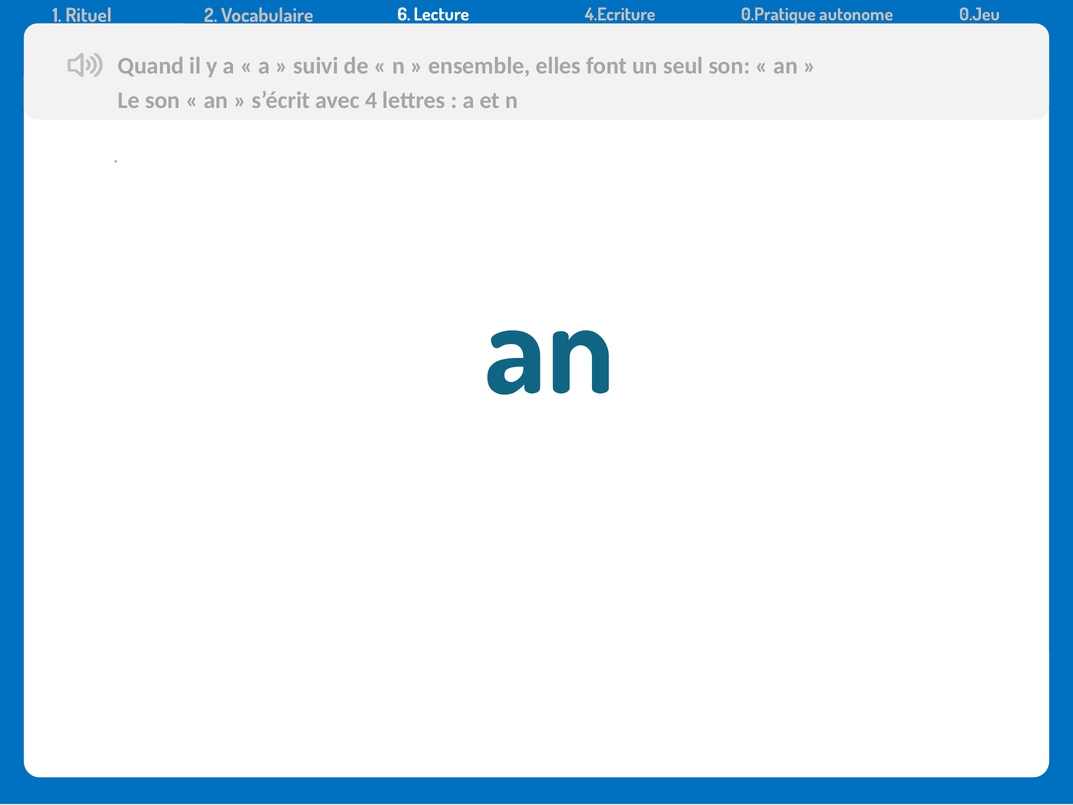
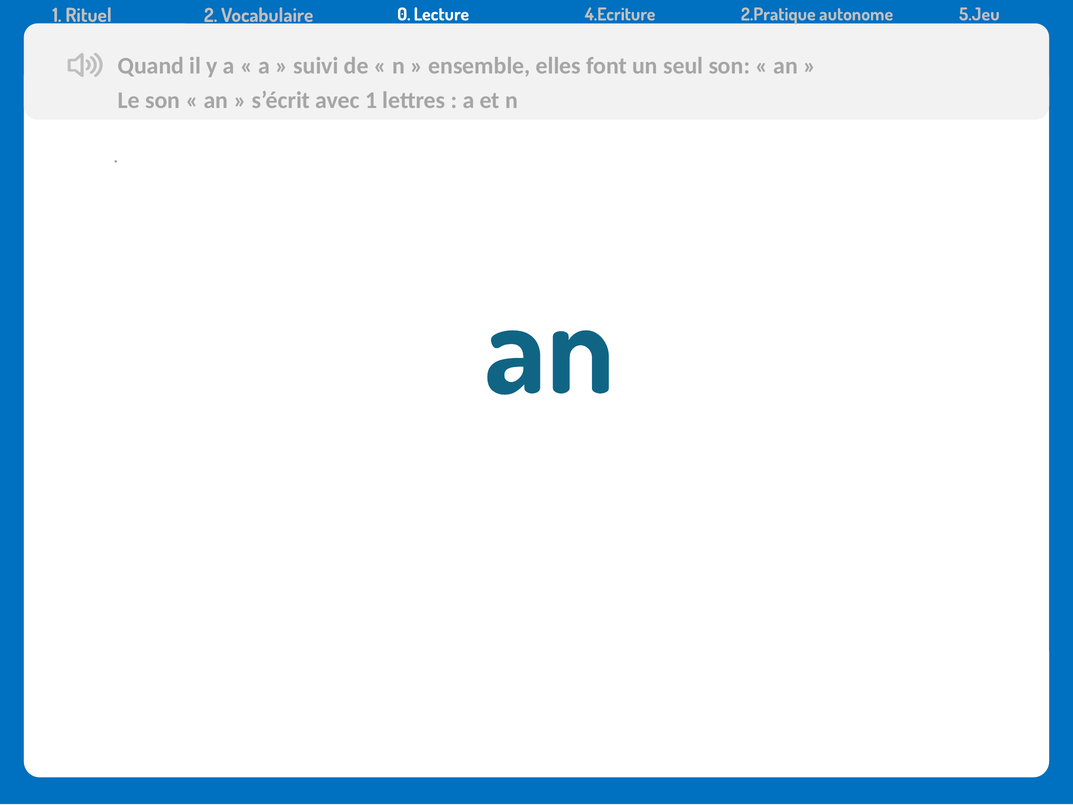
6: 6 -> 0
0.Pratique: 0.Pratique -> 2.Pratique
0.Jeu: 0.Jeu -> 5.Jeu
avec 4: 4 -> 1
